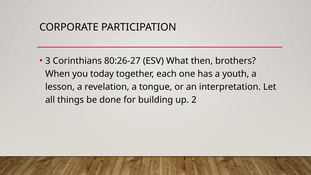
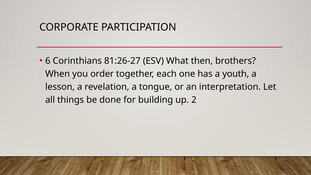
3: 3 -> 6
80:26-27: 80:26-27 -> 81:26-27
today: today -> order
